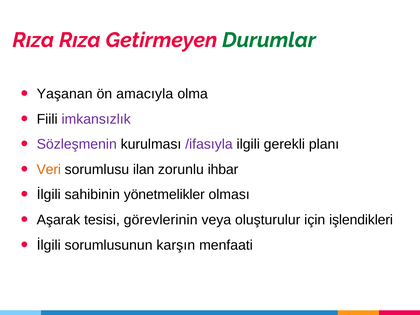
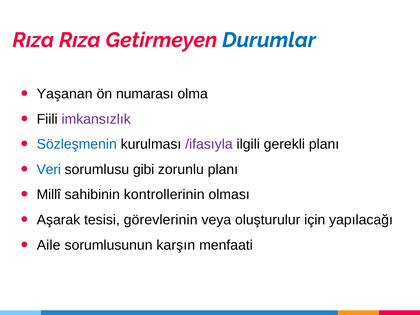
Durumlar colour: green -> blue
amacıyla: amacıyla -> numarası
Sözleşmenin colour: purple -> blue
Veri colour: orange -> blue
ilan: ilan -> gibi
zorunlu ihbar: ihbar -> planı
İlgili at (49, 195): İlgili -> Millî
yönetmelikler: yönetmelikler -> kontrollerinin
işlendikleri: işlendikleri -> yapılacağı
İlgili at (49, 245): İlgili -> Aile
